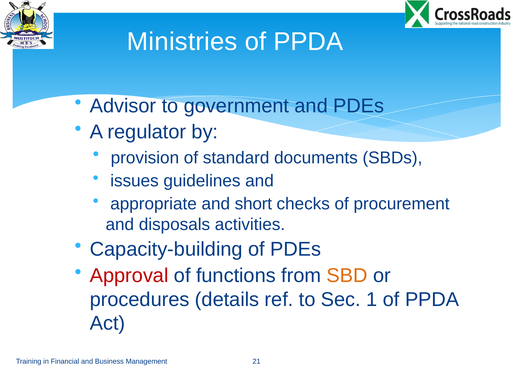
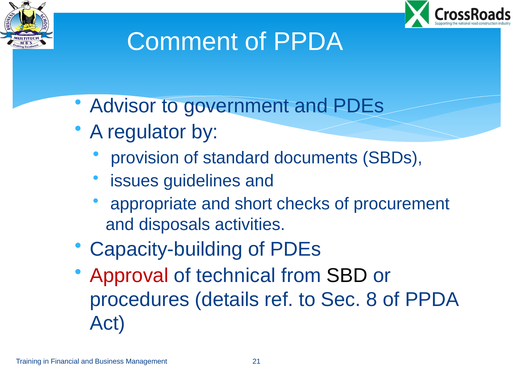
Ministries: Ministries -> Comment
functions: functions -> technical
SBD colour: orange -> black
1: 1 -> 8
